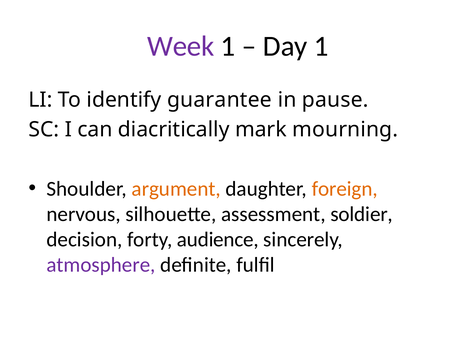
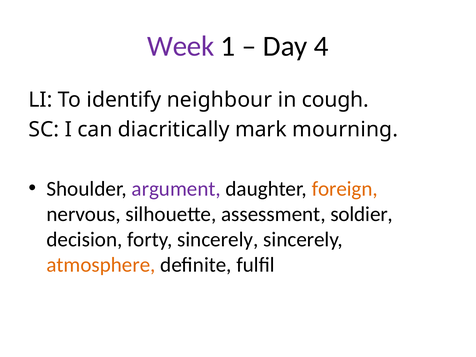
Day 1: 1 -> 4
guarantee: guarantee -> neighbour
pause: pause -> cough
argument colour: orange -> purple
forty audience: audience -> sincerely
atmosphere colour: purple -> orange
